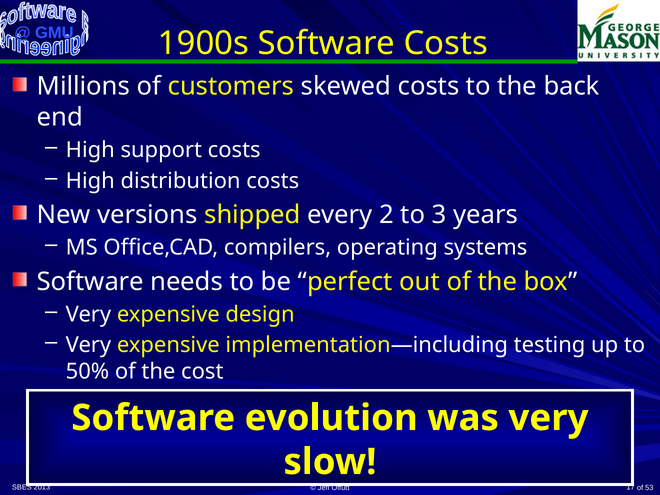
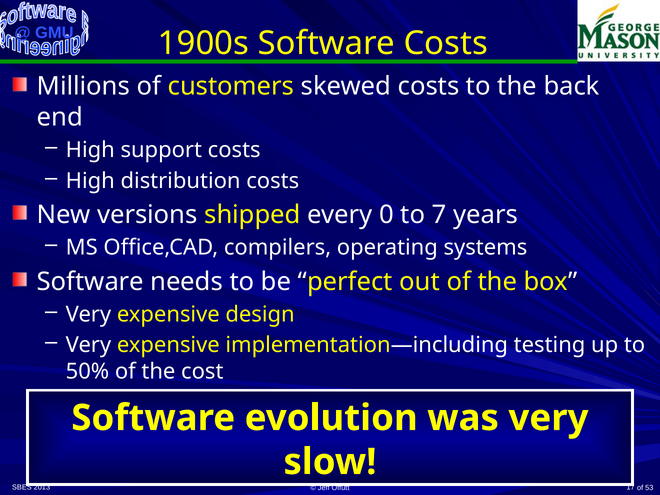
2: 2 -> 0
3: 3 -> 7
